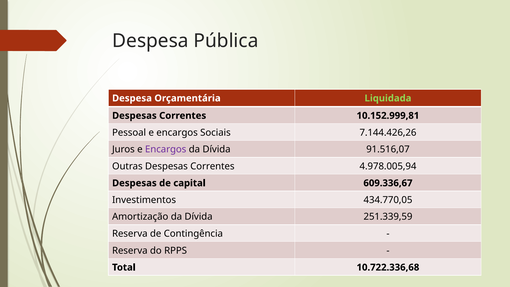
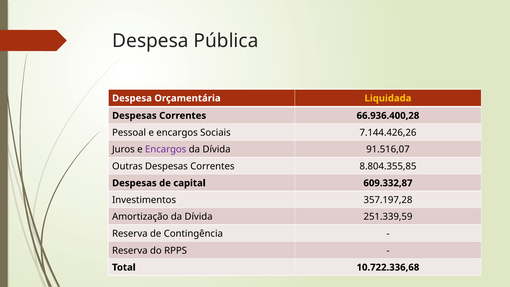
Liquidada colour: light green -> yellow
10.152.999,81: 10.152.999,81 -> 66.936.400,28
4.978.005,94: 4.978.005,94 -> 8.804.355,85
609.336,67: 609.336,67 -> 609.332,87
434.770,05: 434.770,05 -> 357.197,28
